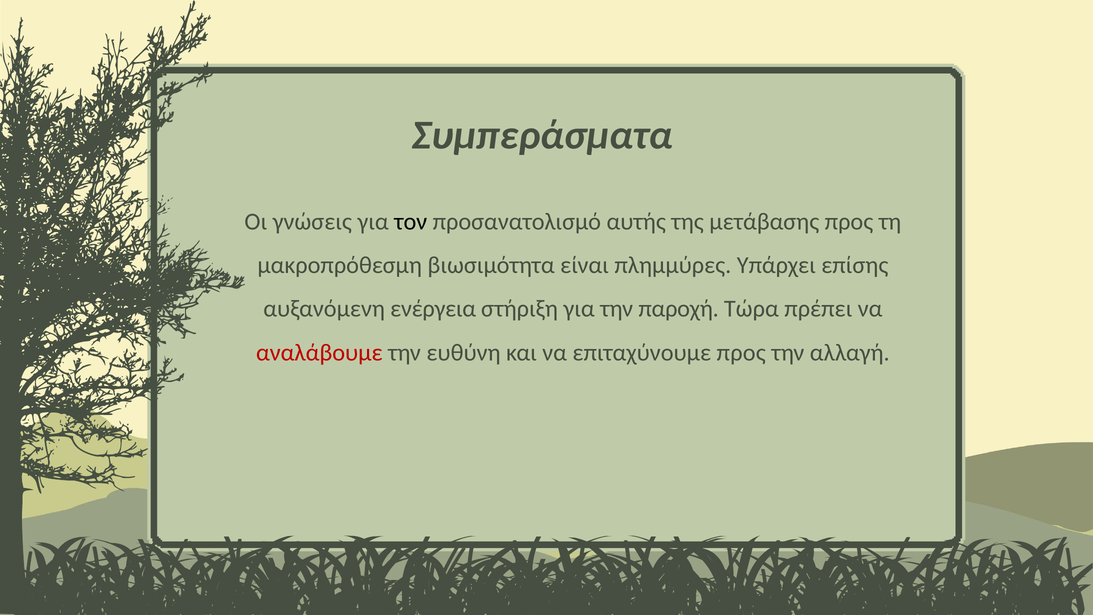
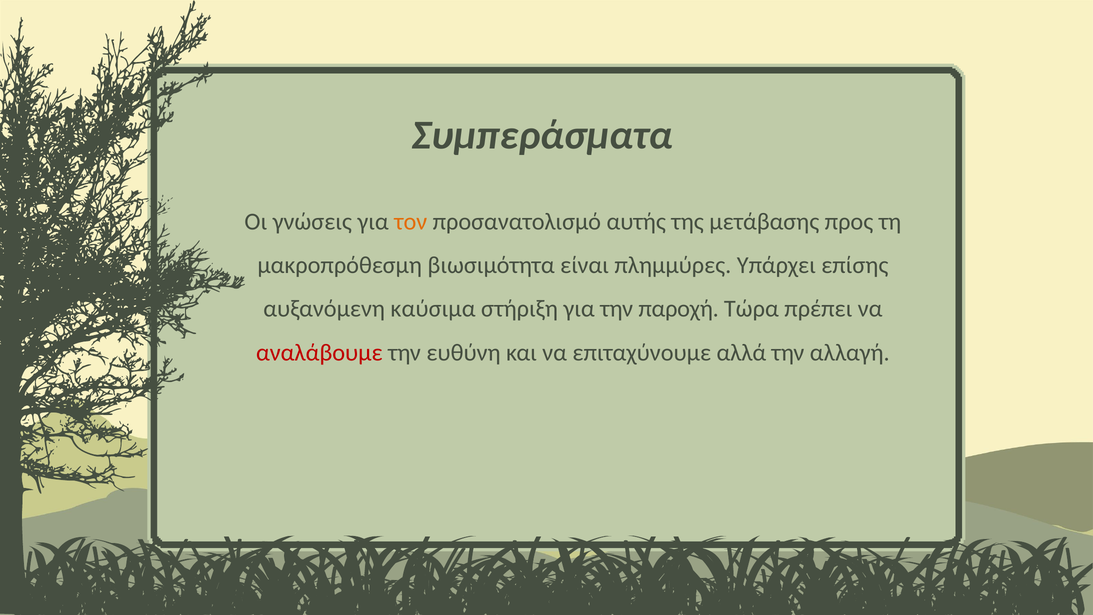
τον colour: black -> orange
ενέργεια: ενέργεια -> καύσιμα
επιταχύνουμε προς: προς -> αλλά
